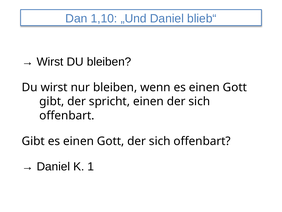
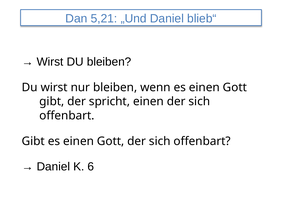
1,10: 1,10 -> 5,21
1: 1 -> 6
